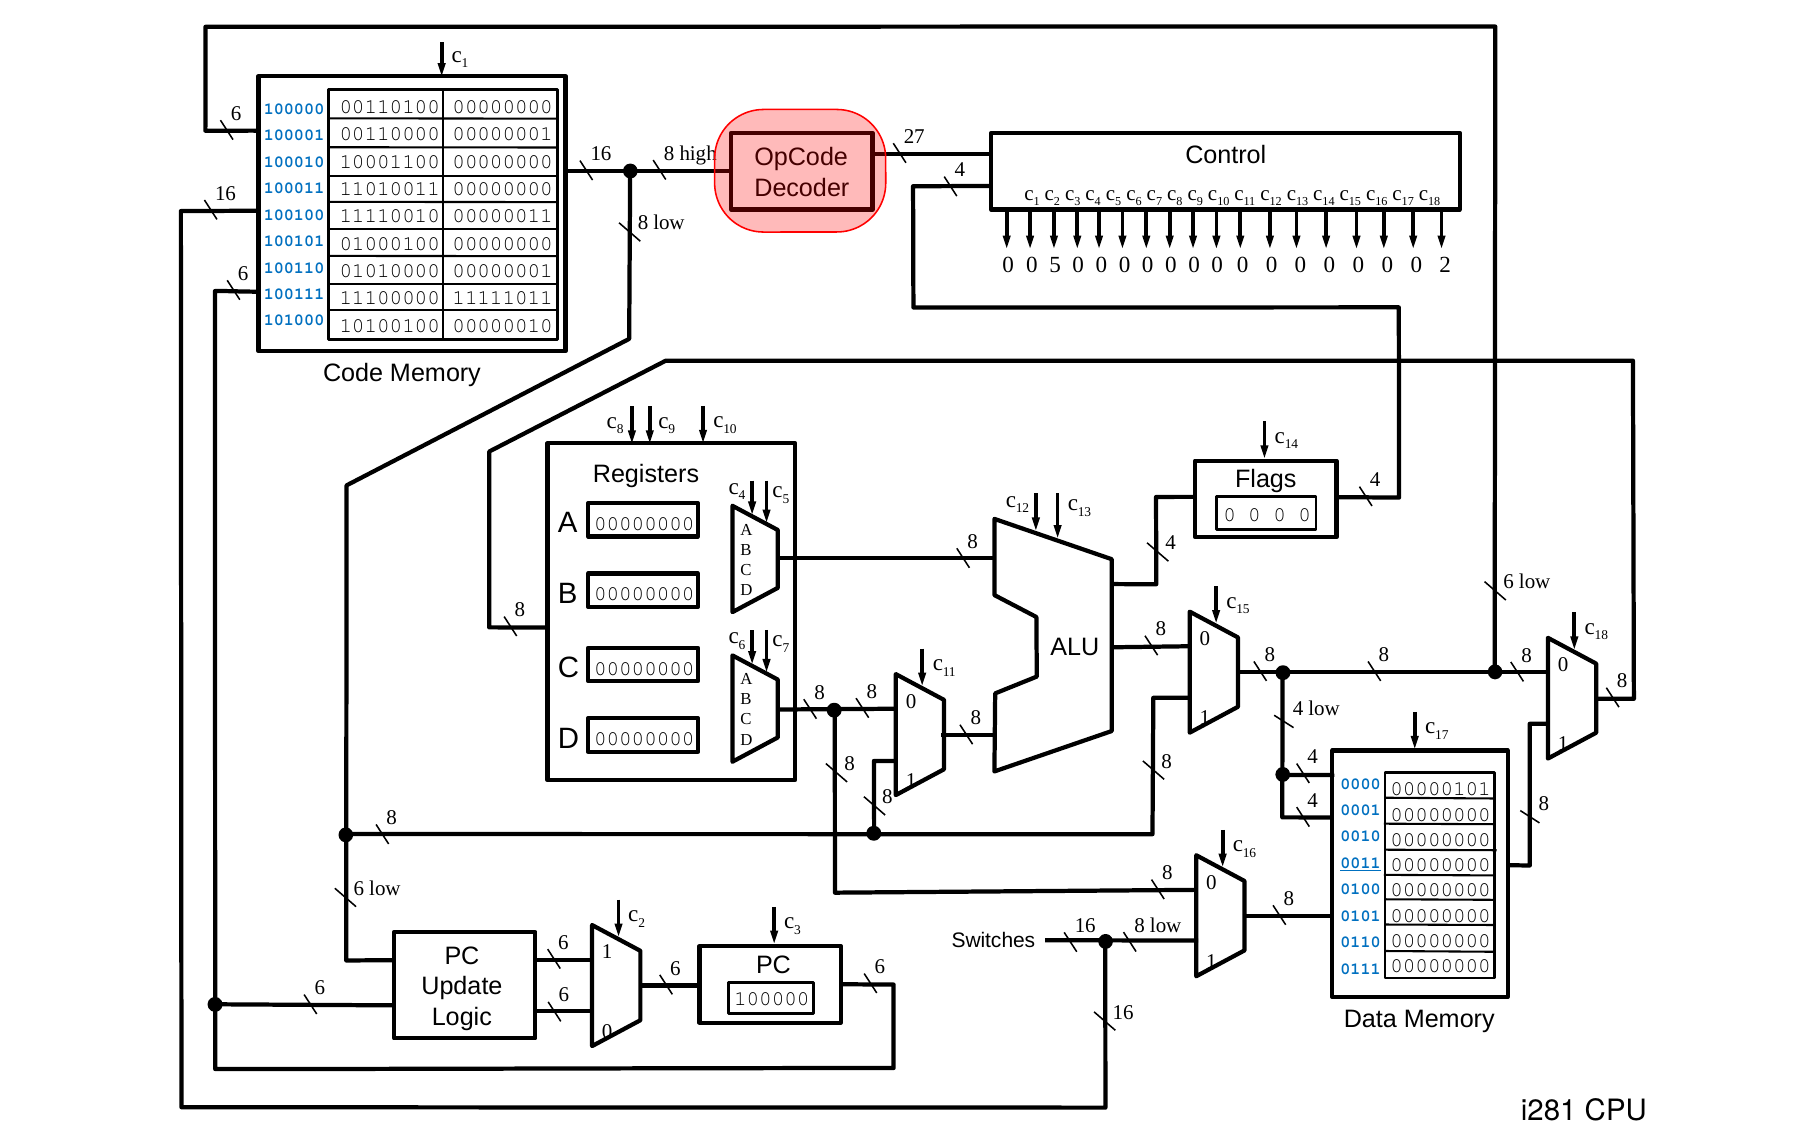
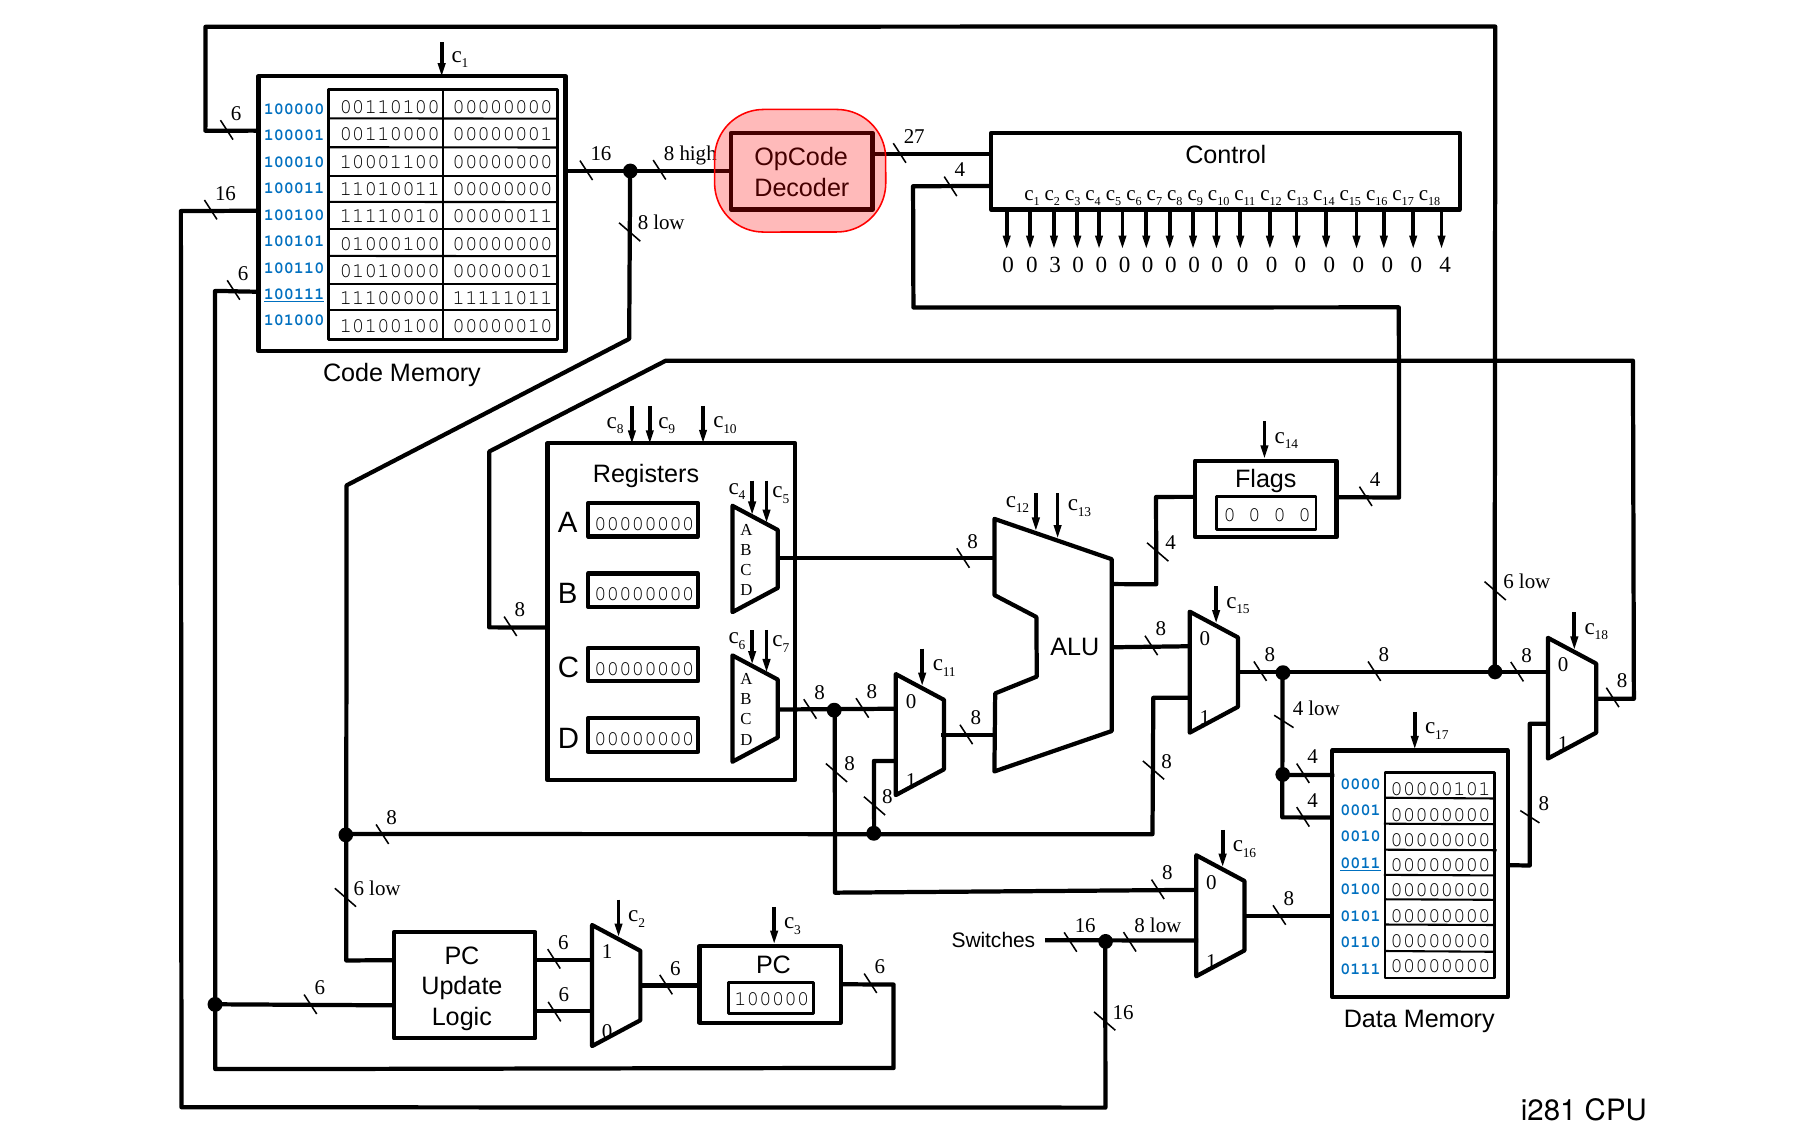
0 5: 5 -> 3
0 2: 2 -> 4
100111 underline: none -> present
